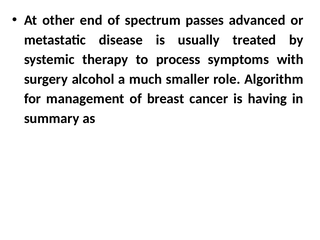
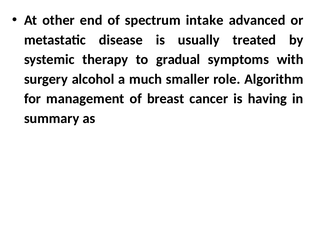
passes: passes -> intake
process: process -> gradual
